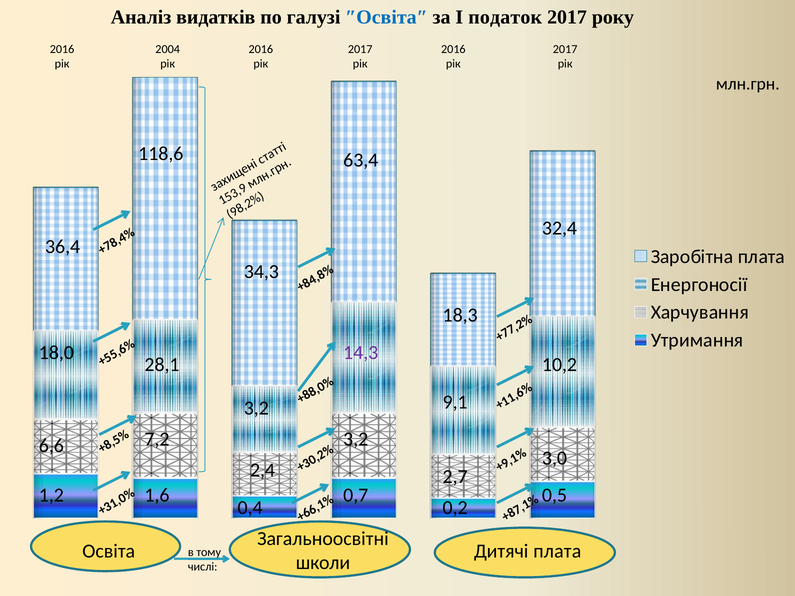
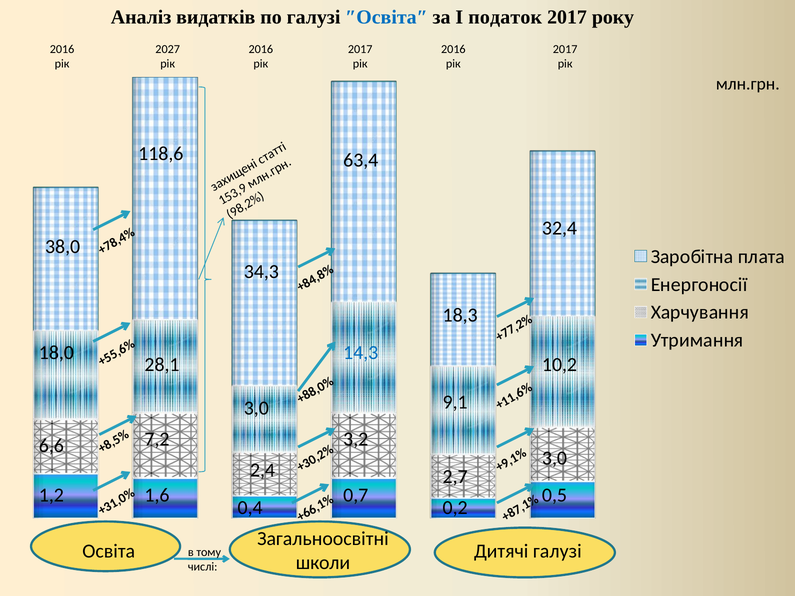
2004: 2004 -> 2027
36,4: 36,4 -> 38,0
14,3 colour: purple -> blue
3,2 at (256, 408): 3,2 -> 3,0
Дитячі плата: плата -> галузі
